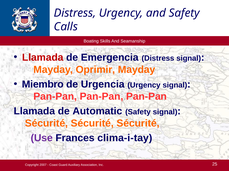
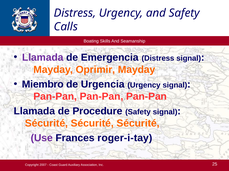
Llamada at (43, 58) colour: red -> purple
Automatic: Automatic -> Procedure
clima-i-tay: clima-i-tay -> roger-i-tay
